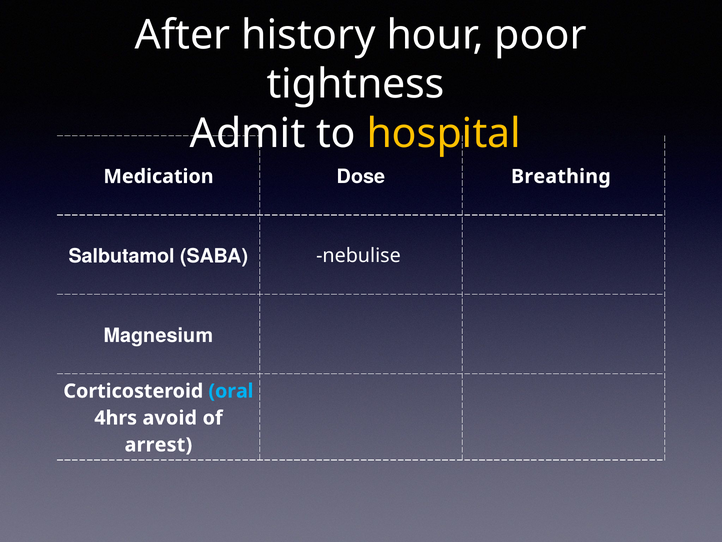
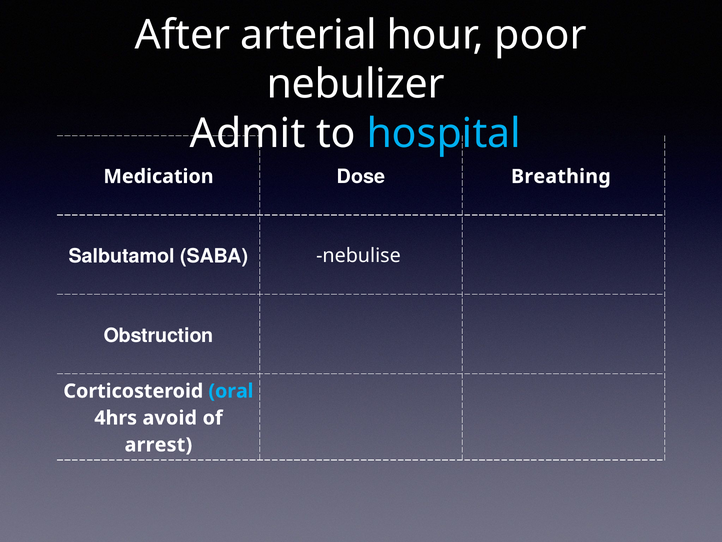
history: history -> arterial
tightness: tightness -> nebulizer
hospital colour: yellow -> light blue
Magnesium: Magnesium -> Obstruction
